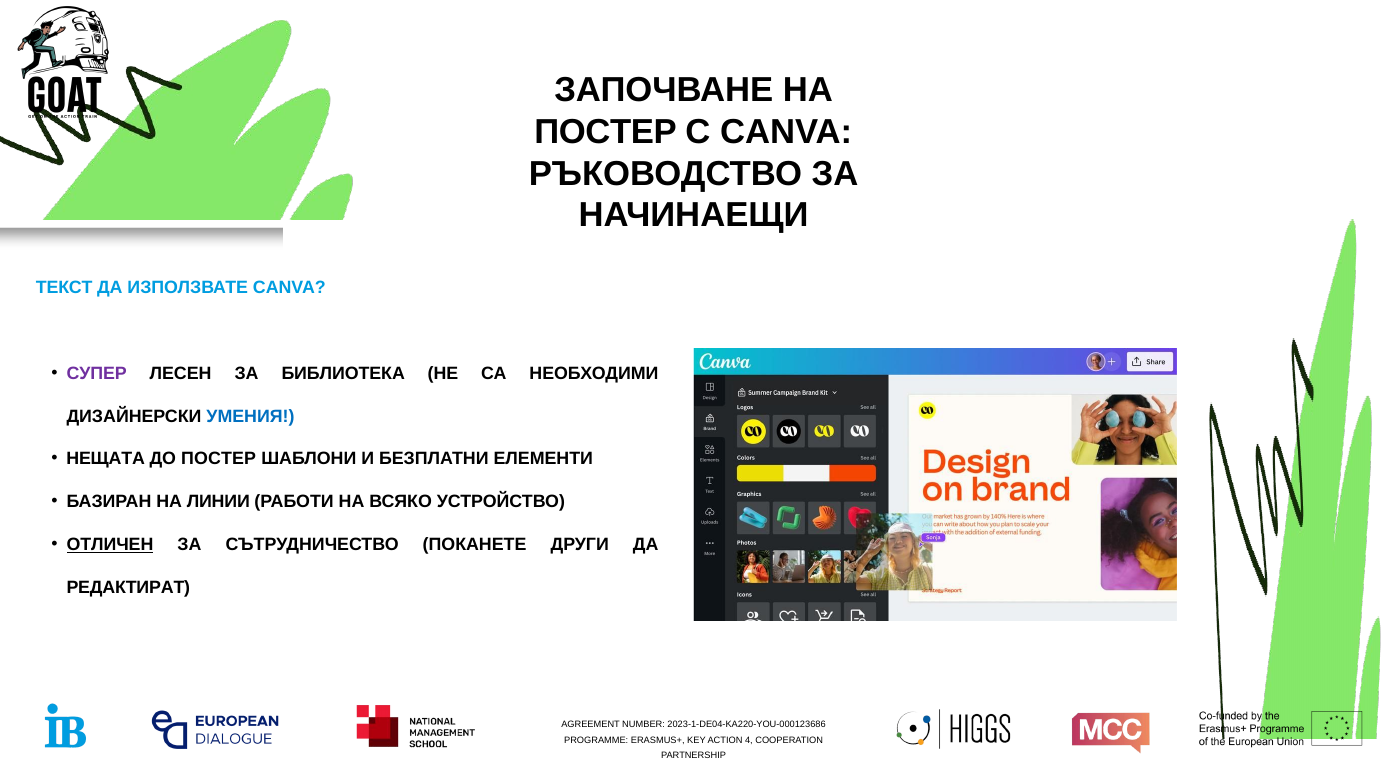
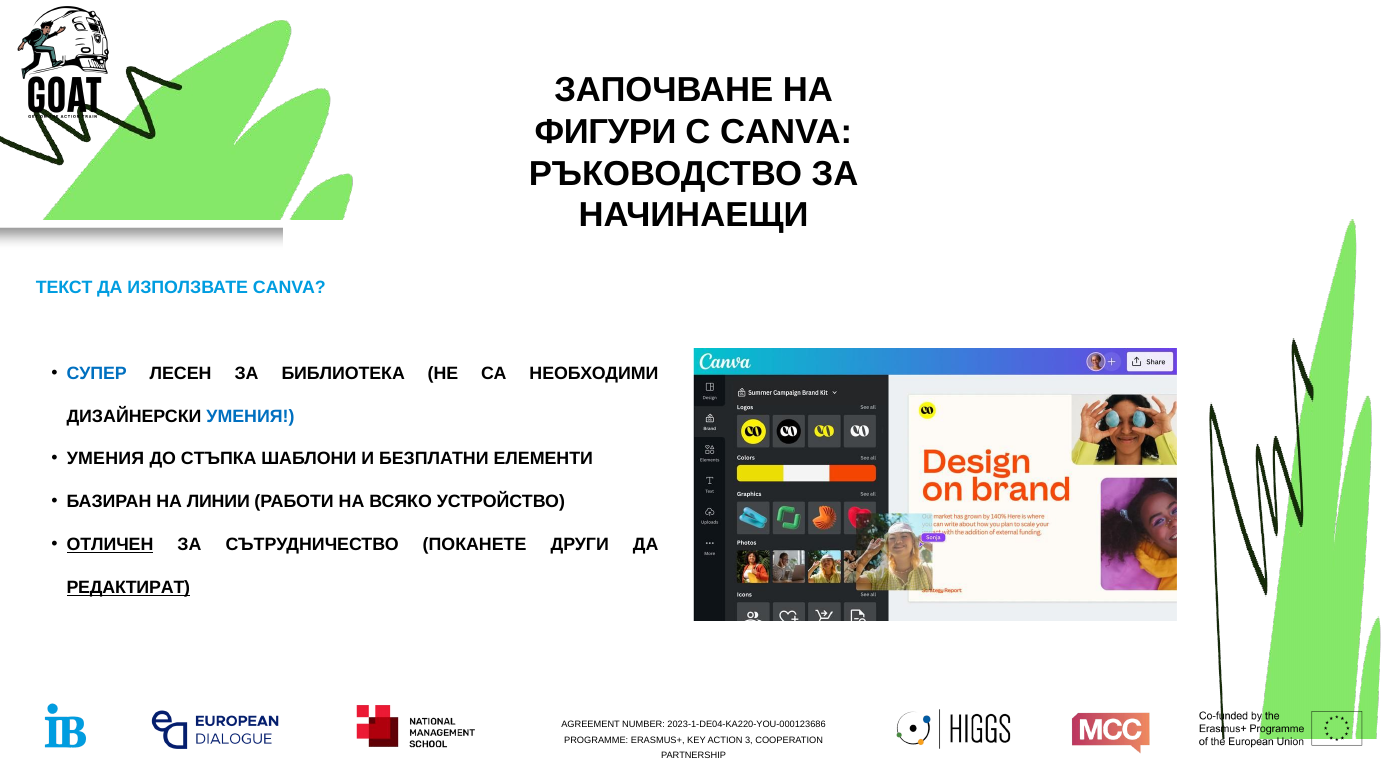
ПОСТЕР at (606, 132): ПОСТЕР -> ФИГУРИ
СУПЕР colour: purple -> blue
НЕЩАТА at (106, 459): НЕЩАТА -> УМЕНИЯ
ДО ПОСТЕР: ПОСТЕР -> СТЪПКА
РЕДАКТИРАТ underline: none -> present
4: 4 -> 3
